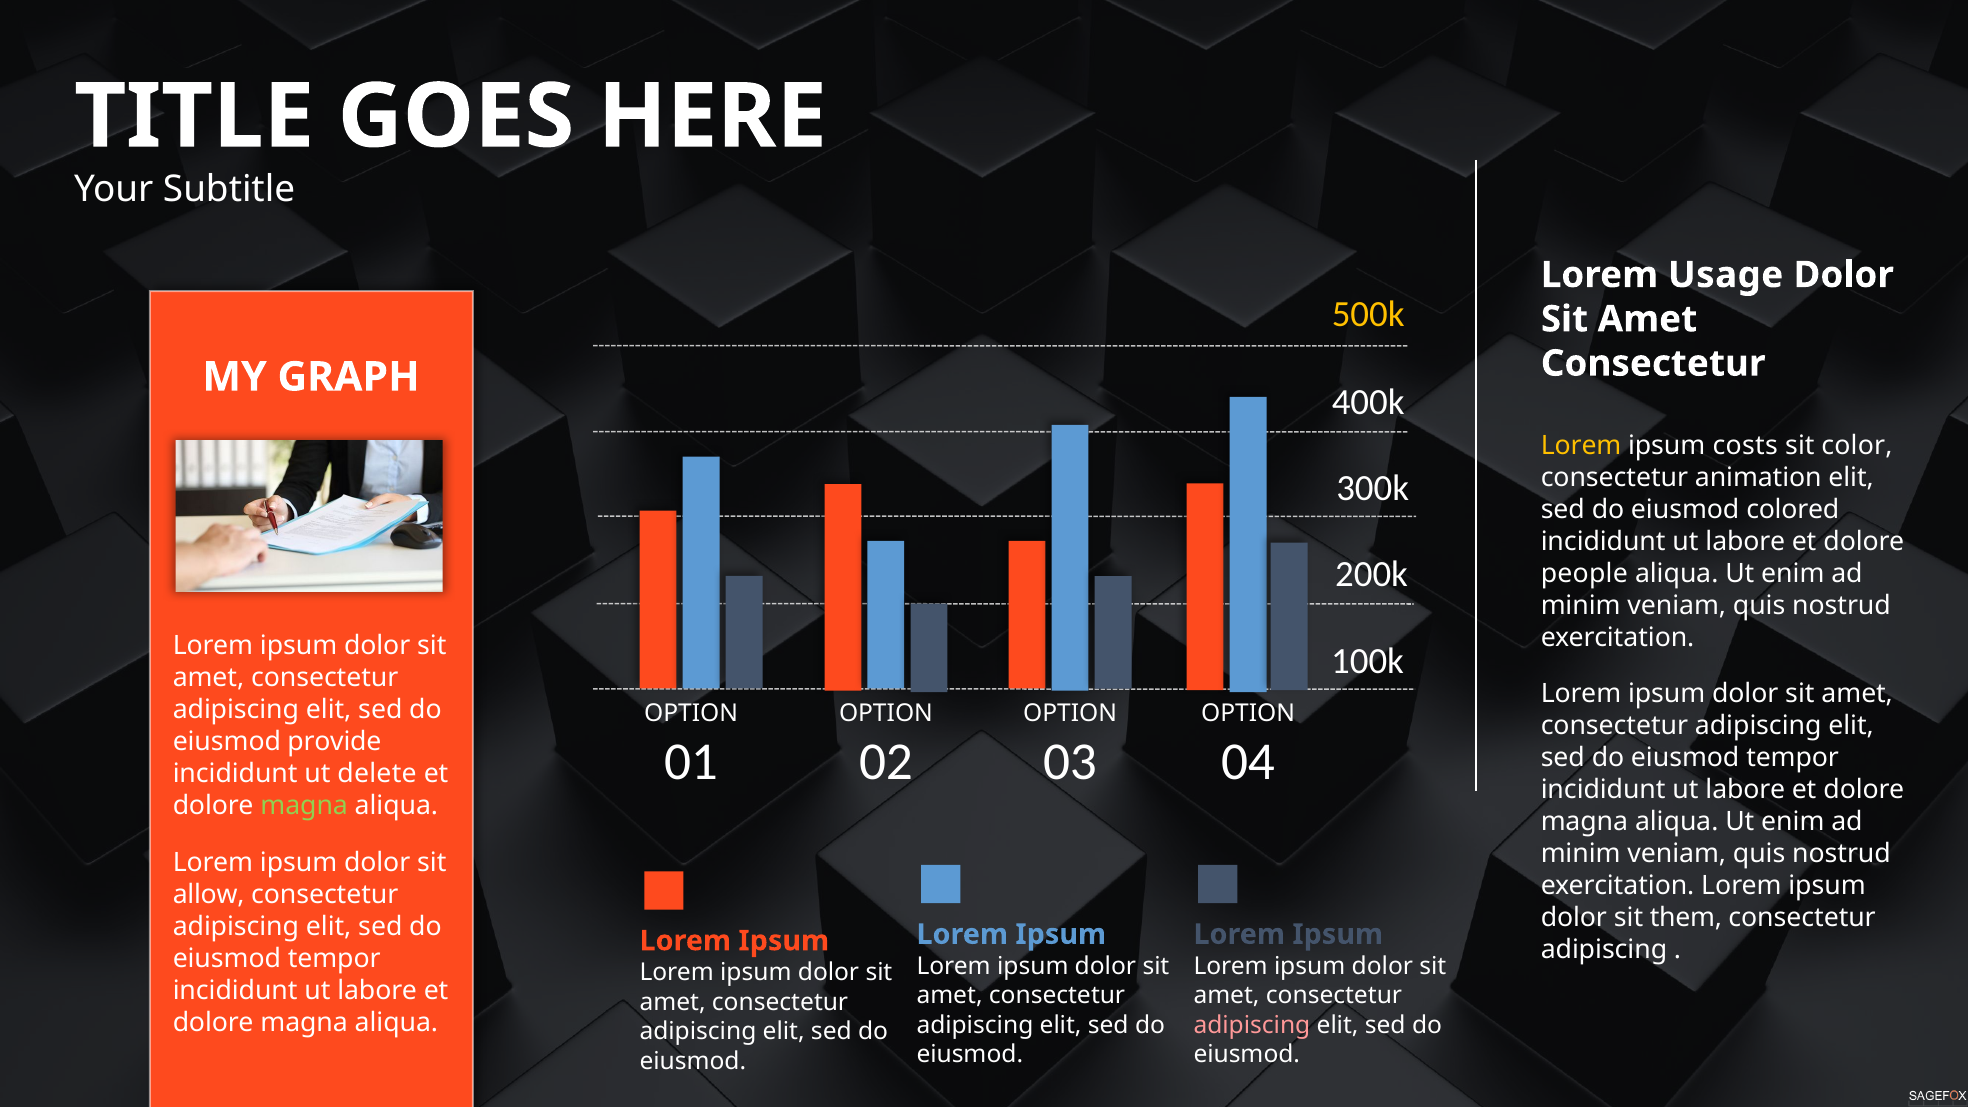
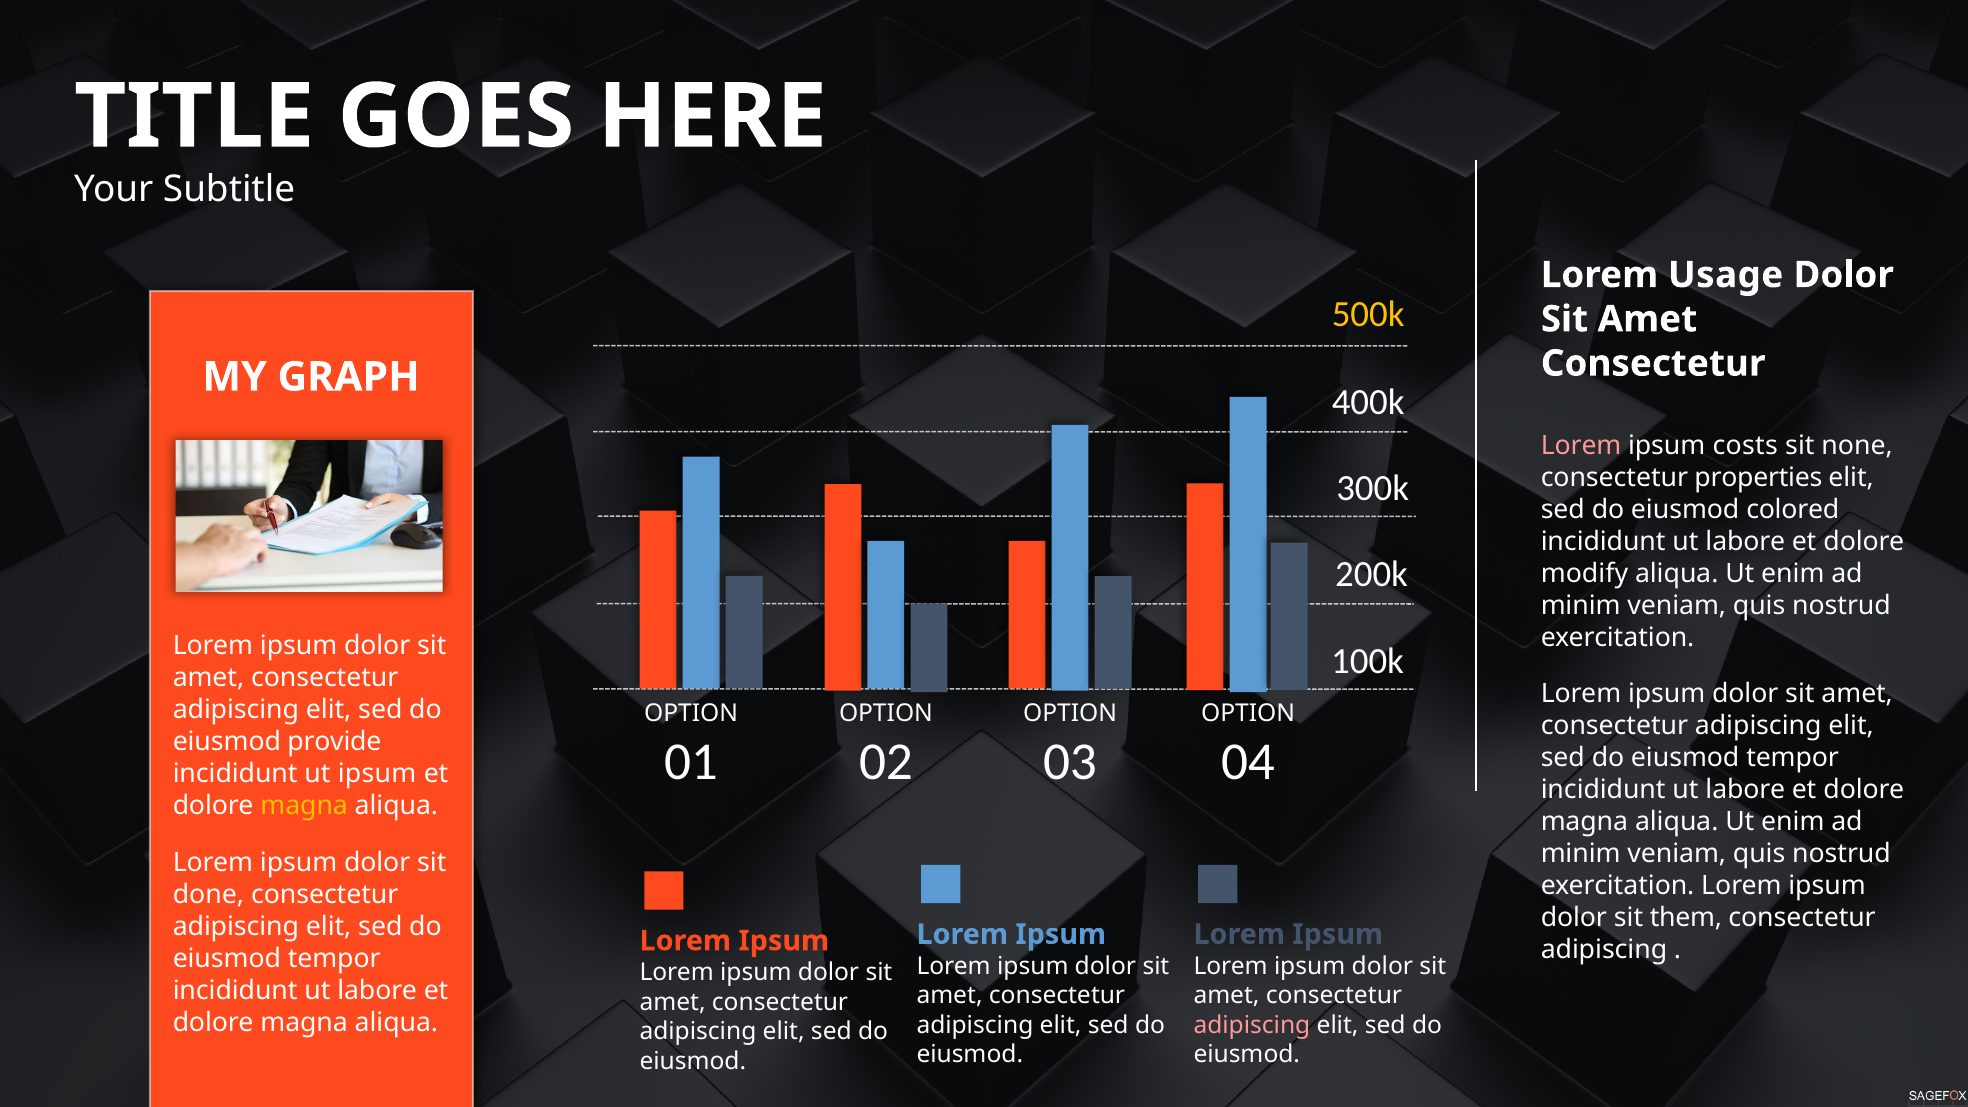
Lorem at (1581, 445) colour: yellow -> pink
color: color -> none
animation: animation -> properties
people: people -> modify
ut delete: delete -> ipsum
magna at (304, 806) colour: light green -> yellow
allow: allow -> done
